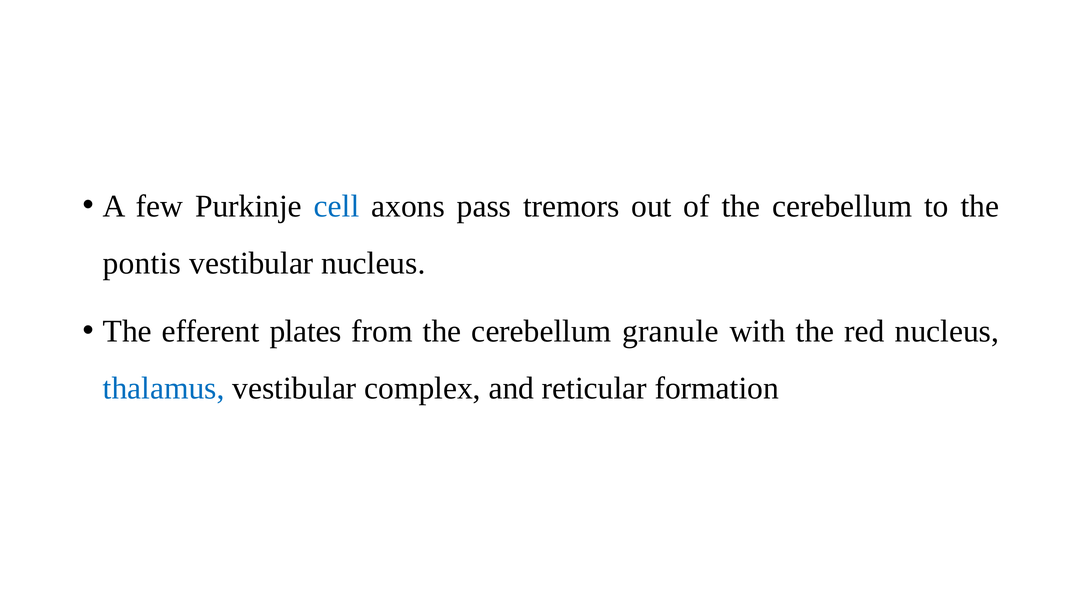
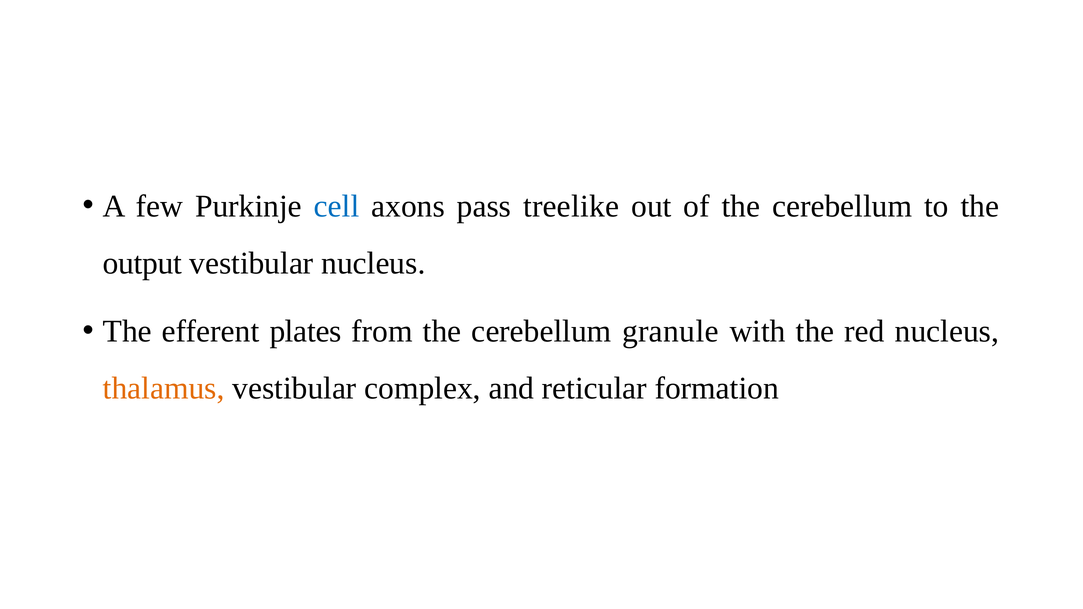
tremors: tremors -> treelike
pontis: pontis -> output
thalamus colour: blue -> orange
